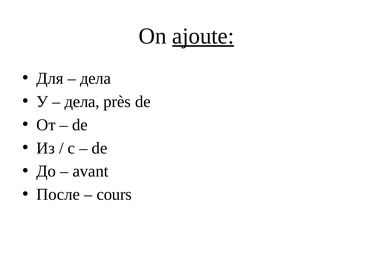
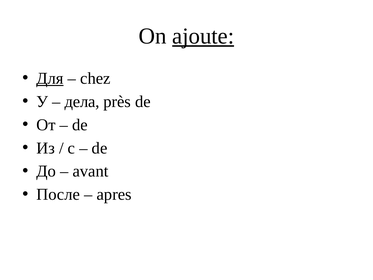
Для underline: none -> present
дела at (95, 78): дела -> chez
cours: cours -> apres
